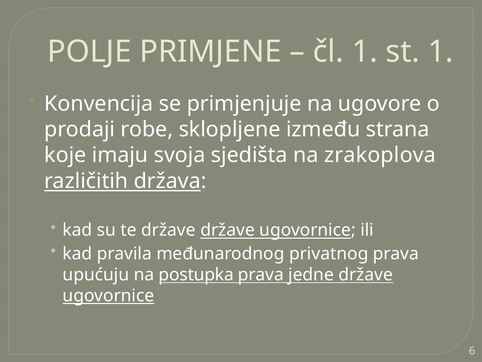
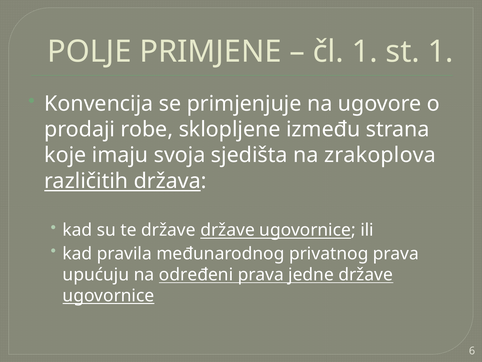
postupka: postupka -> određeni
